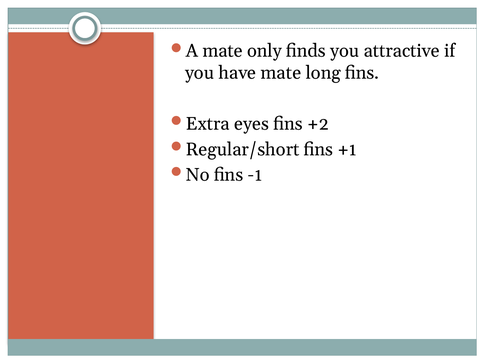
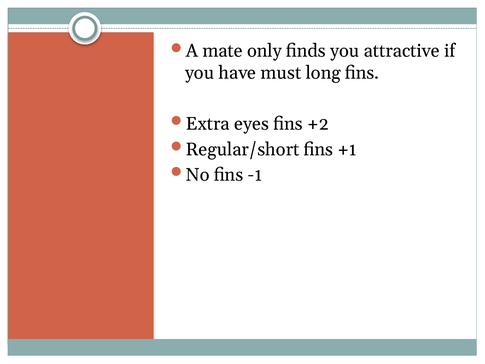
have mate: mate -> must
